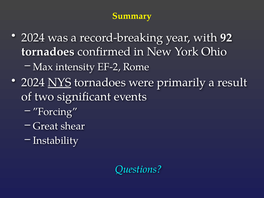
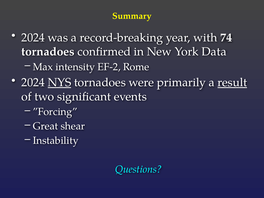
92: 92 -> 74
Ohio: Ohio -> Data
result underline: none -> present
